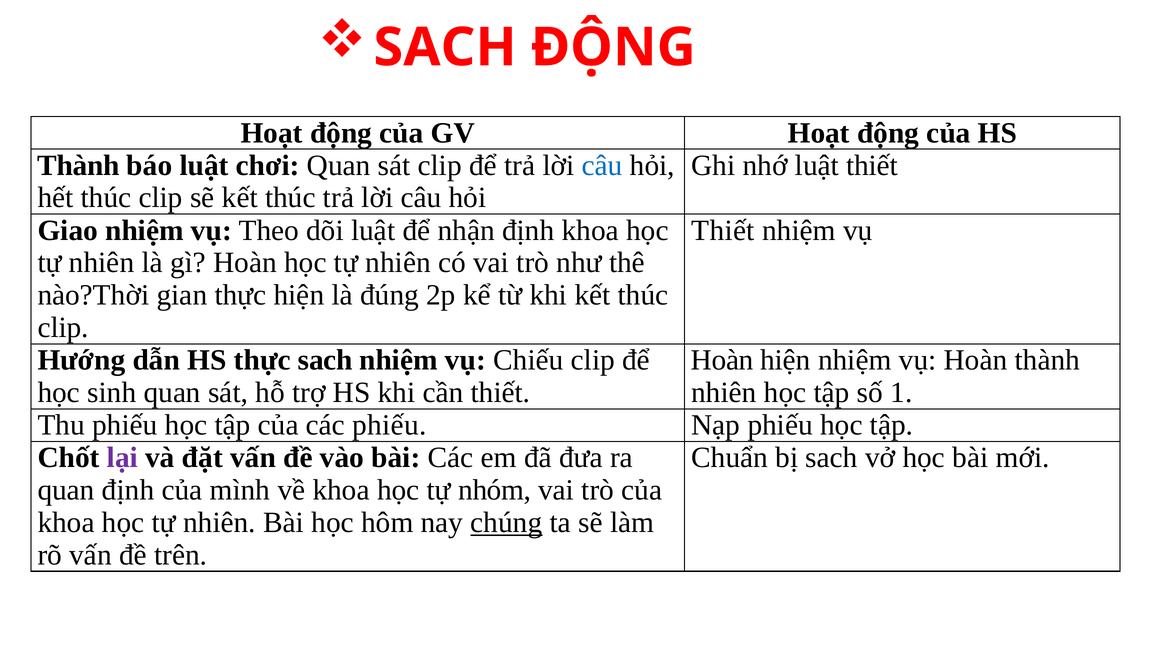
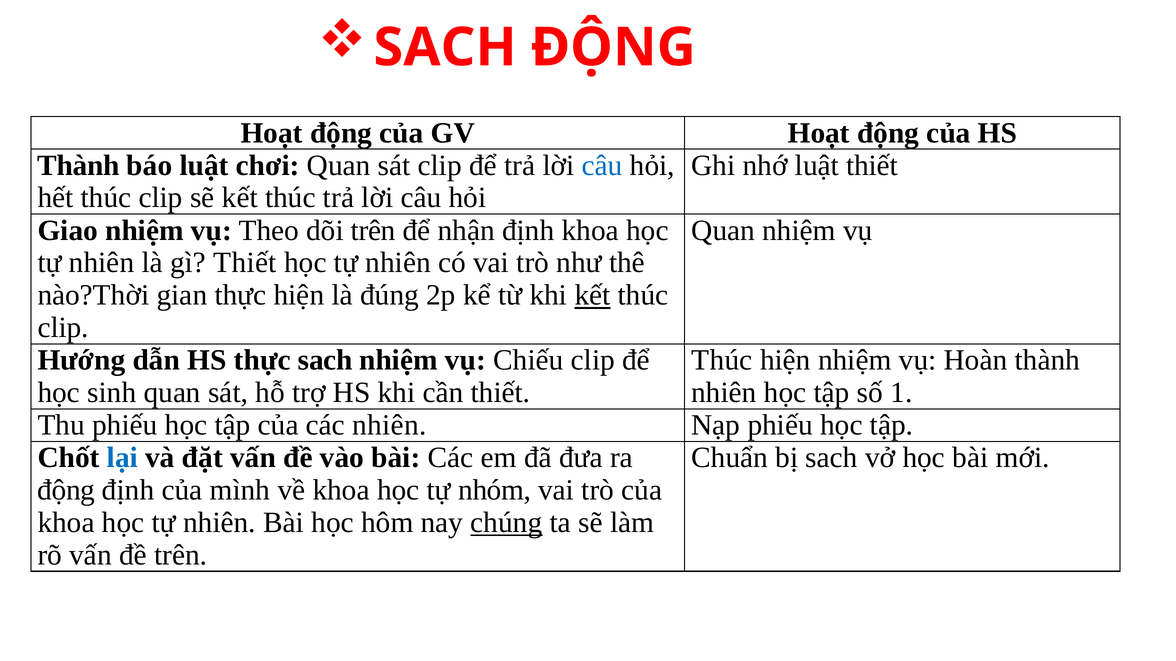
dõi luật: luật -> trên
Thiết at (723, 230): Thiết -> Quan
gì Hoàn: Hoàn -> Thiết
kết at (592, 295) underline: none -> present
Hoàn at (722, 361): Hoàn -> Thúc
các phiếu: phiếu -> nhiên
lại colour: purple -> blue
quan at (66, 491): quan -> động
